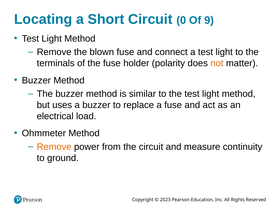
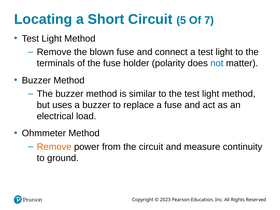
0: 0 -> 5
9: 9 -> 7
not colour: orange -> blue
